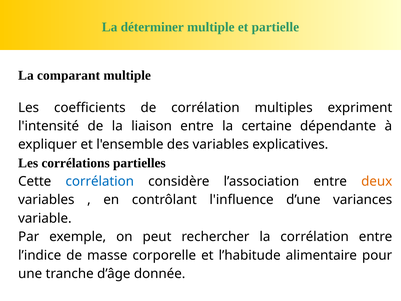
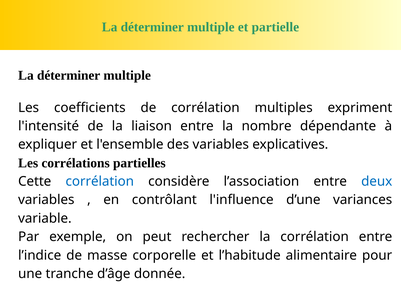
comparant at (69, 75): comparant -> déterminer
certaine: certaine -> nombre
deux colour: orange -> blue
